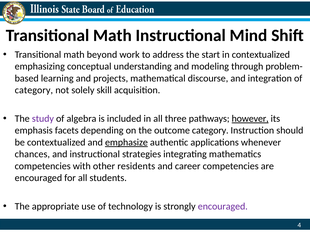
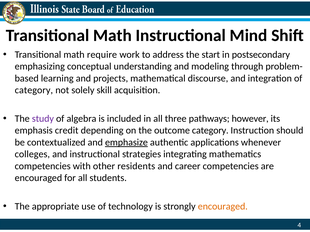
beyond: beyond -> require
in contextualized: contextualized -> postsecondary
however underline: present -> none
facets: facets -> credit
chances: chances -> colleges
encouraged at (223, 207) colour: purple -> orange
